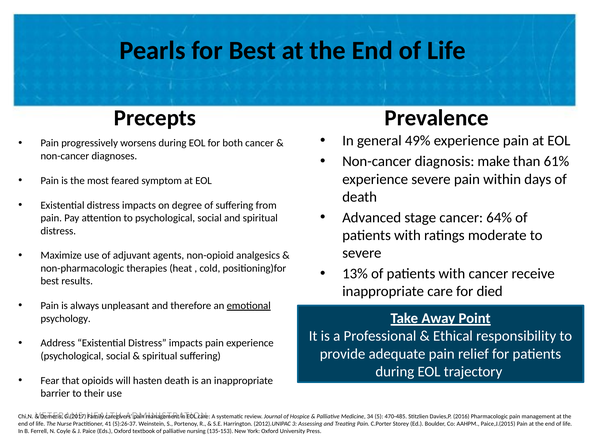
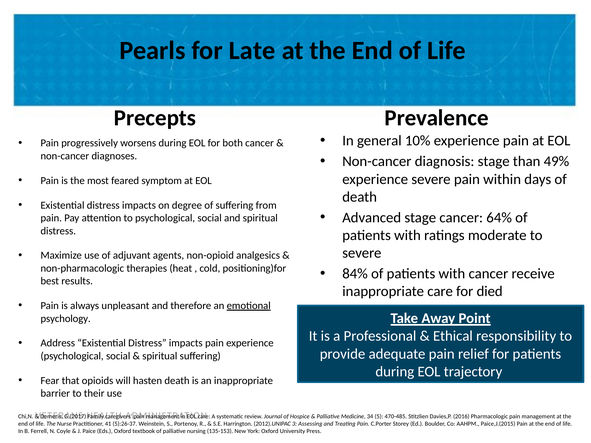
for Best: Best -> Late
49%: 49% -> 10%
diagnosis make: make -> stage
61%: 61% -> 49%
13%: 13% -> 84%
